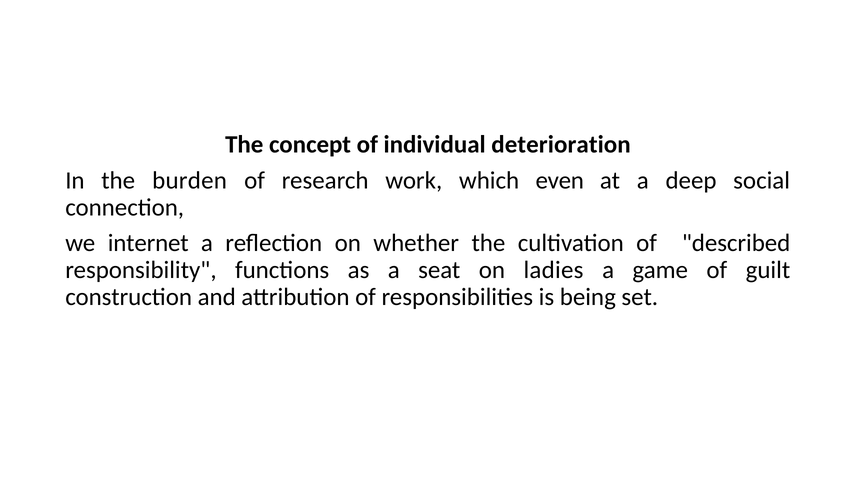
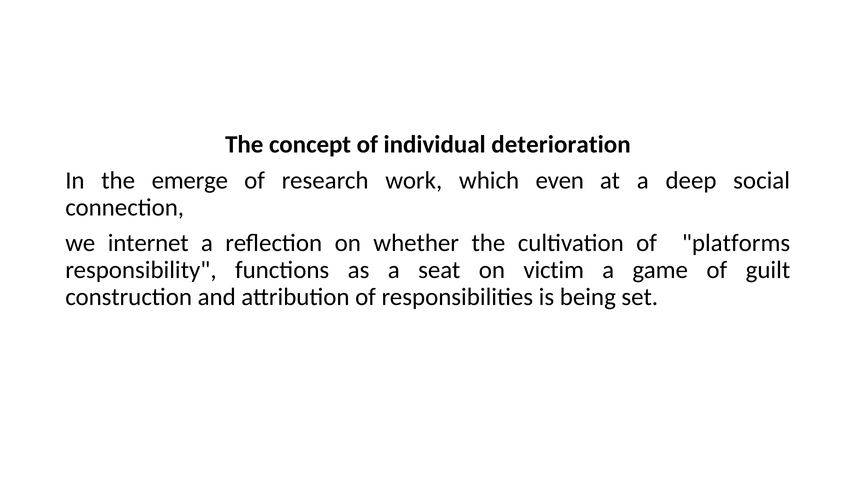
burden: burden -> emerge
described: described -> platforms
ladies: ladies -> victim
